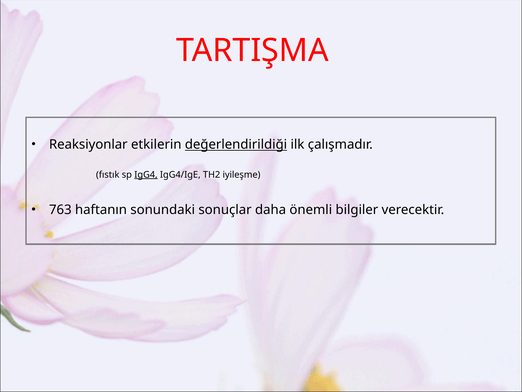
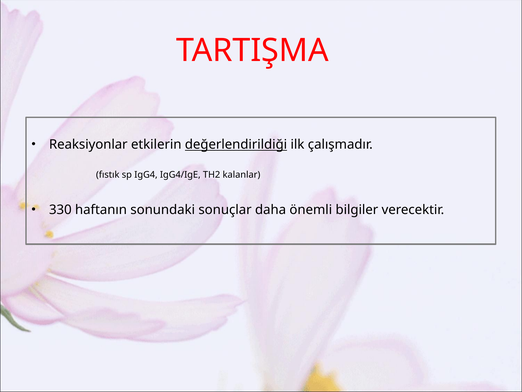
IgG4 underline: present -> none
iyileşme: iyileşme -> kalanlar
763: 763 -> 330
